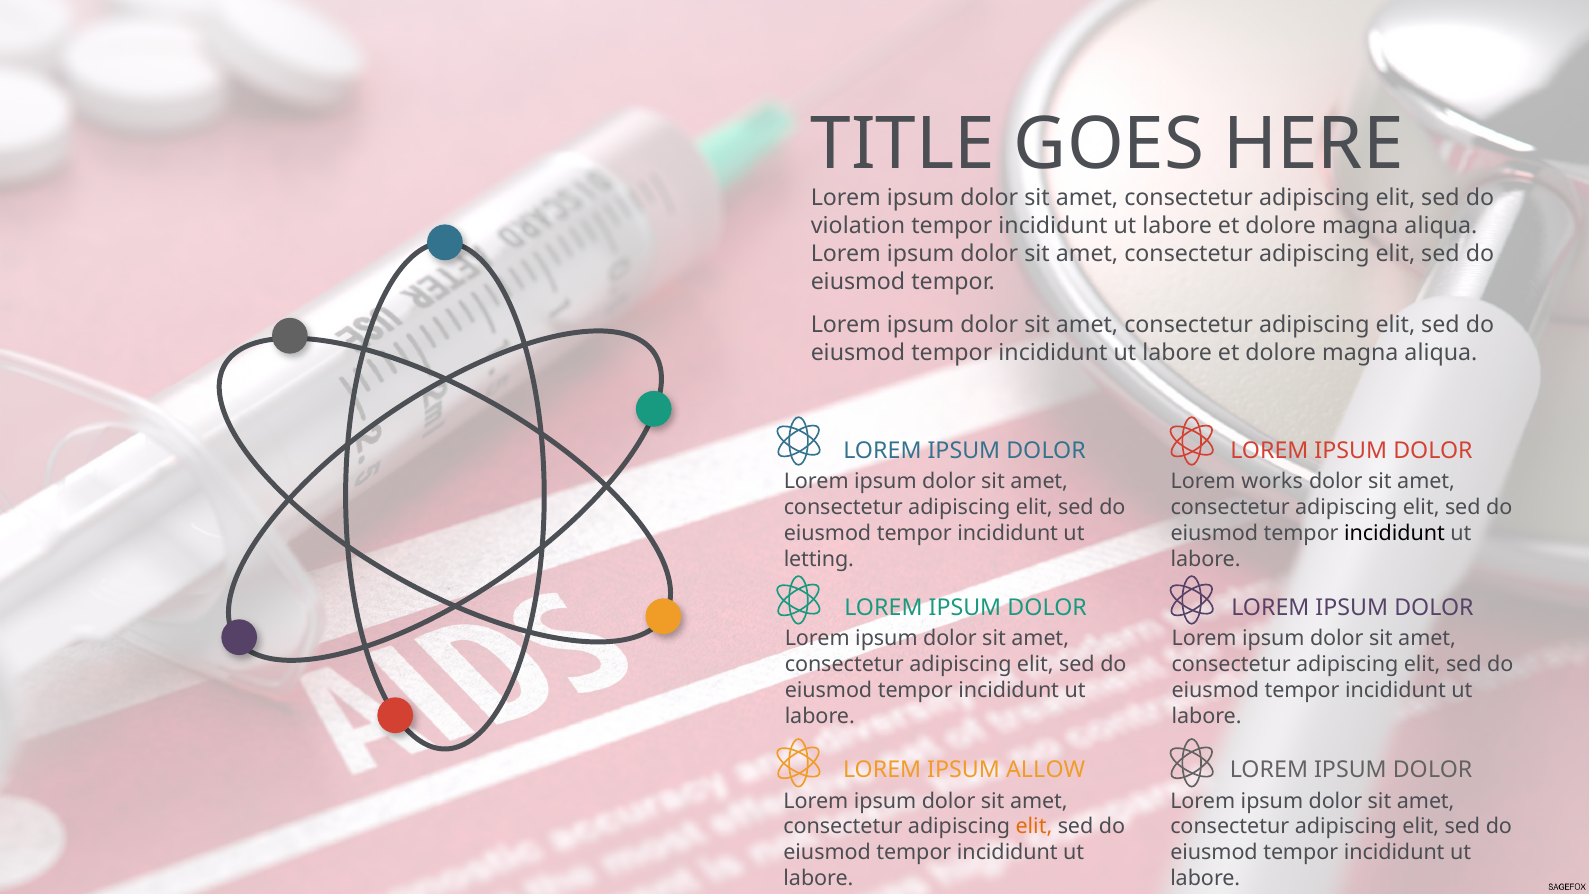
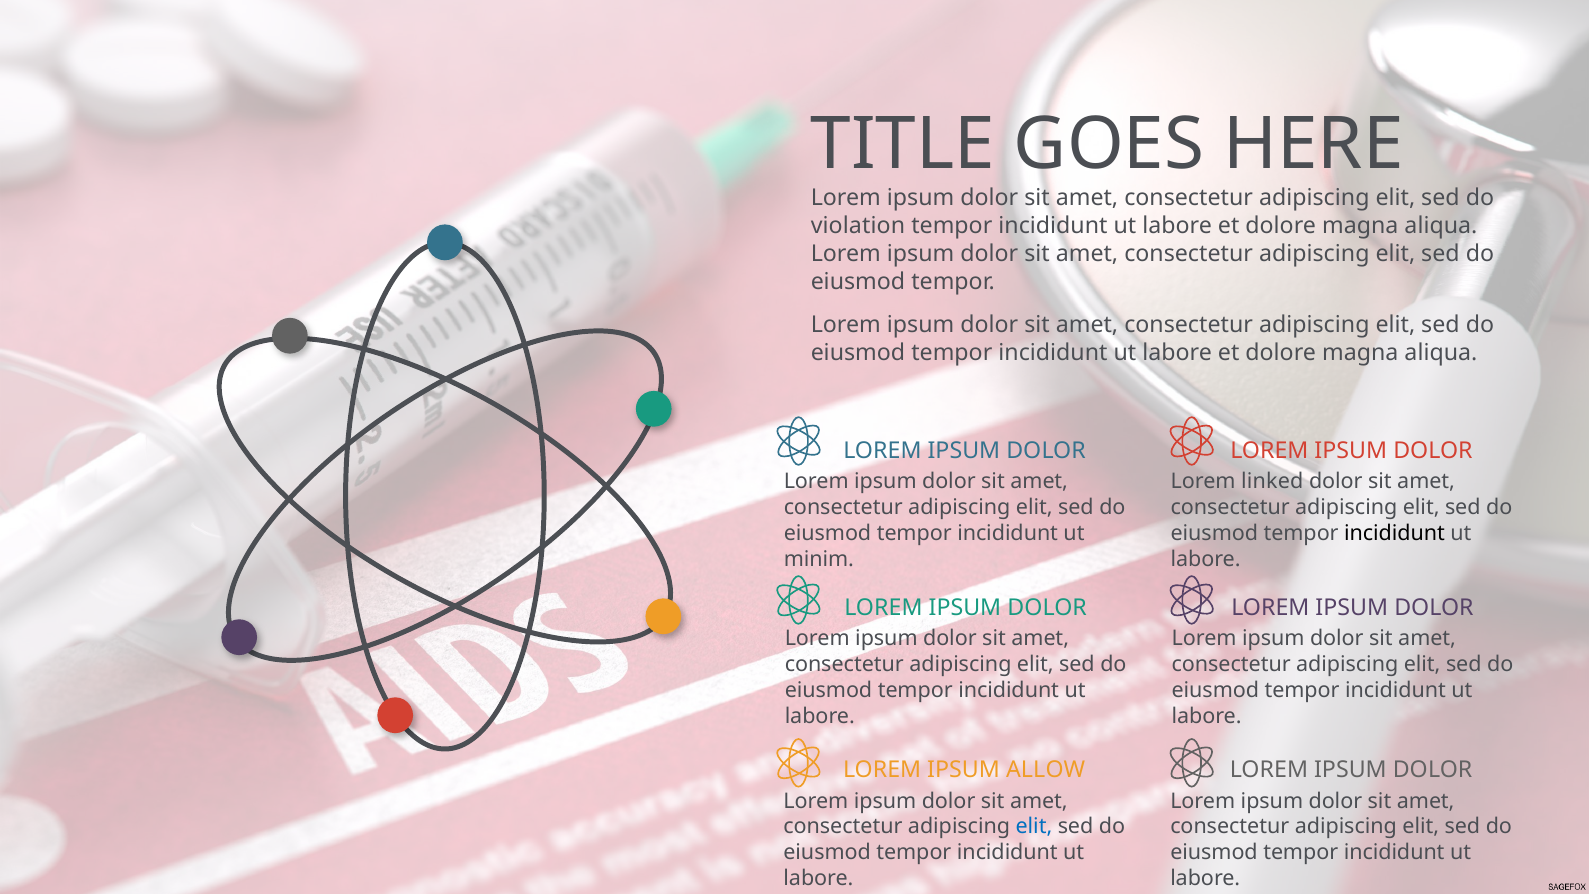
works: works -> linked
letting: letting -> minim
elit at (1034, 827) colour: orange -> blue
